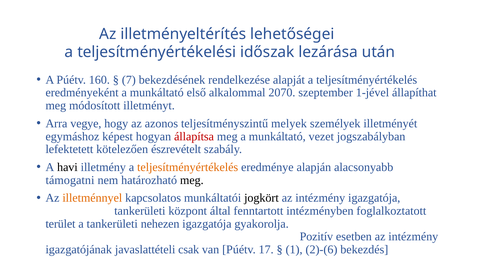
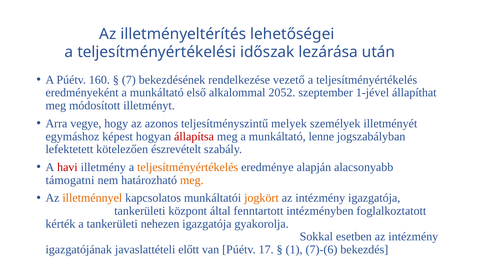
alapját: alapját -> vezető
2070: 2070 -> 2052
vezet: vezet -> lenne
havi colour: black -> red
meg at (192, 180) colour: black -> orange
jogkört colour: black -> orange
terület: terület -> kérték
Pozitív: Pozitív -> Sokkal
csak: csak -> előtt
2)-(6: 2)-(6 -> 7)-(6
